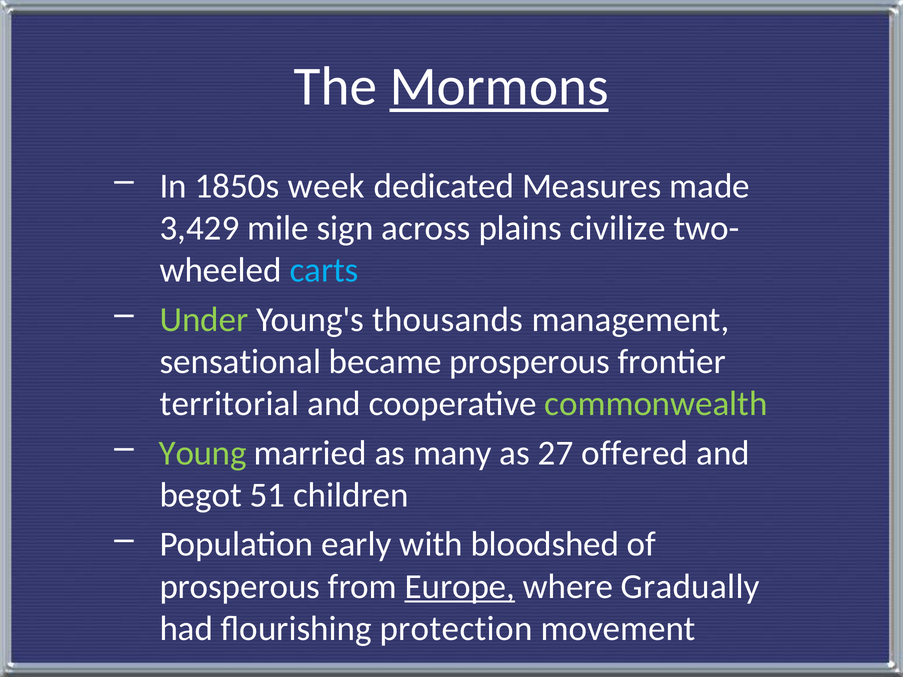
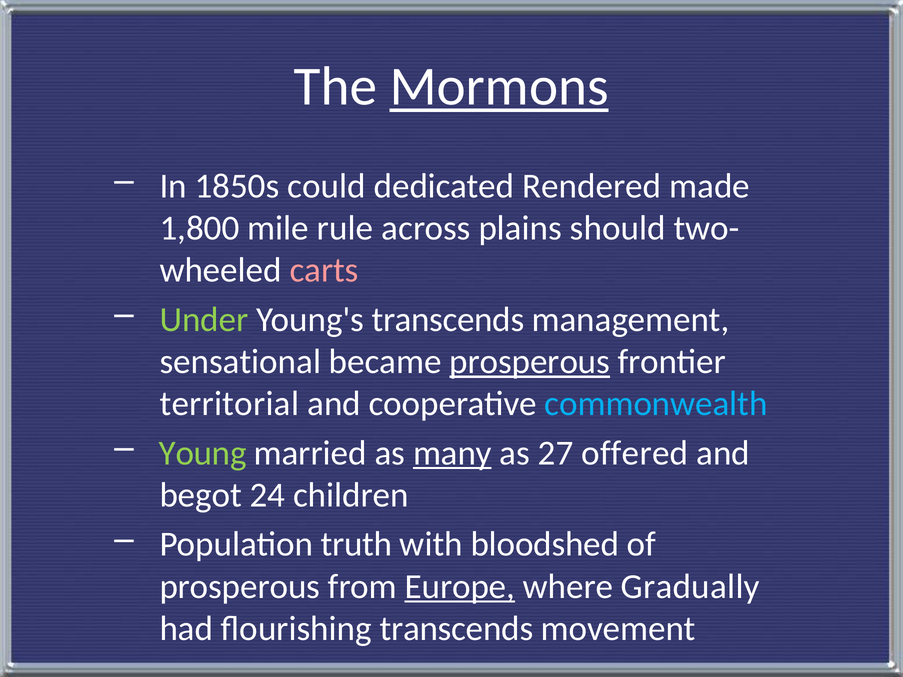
week: week -> could
Measures: Measures -> Rendered
3,429: 3,429 -> 1,800
sign: sign -> rule
civilize: civilize -> should
carts colour: light blue -> pink
Young's thousands: thousands -> transcends
prosperous at (530, 362) underline: none -> present
commonwealth colour: light green -> light blue
many underline: none -> present
51: 51 -> 24
early: early -> truth
flourishing protection: protection -> transcends
